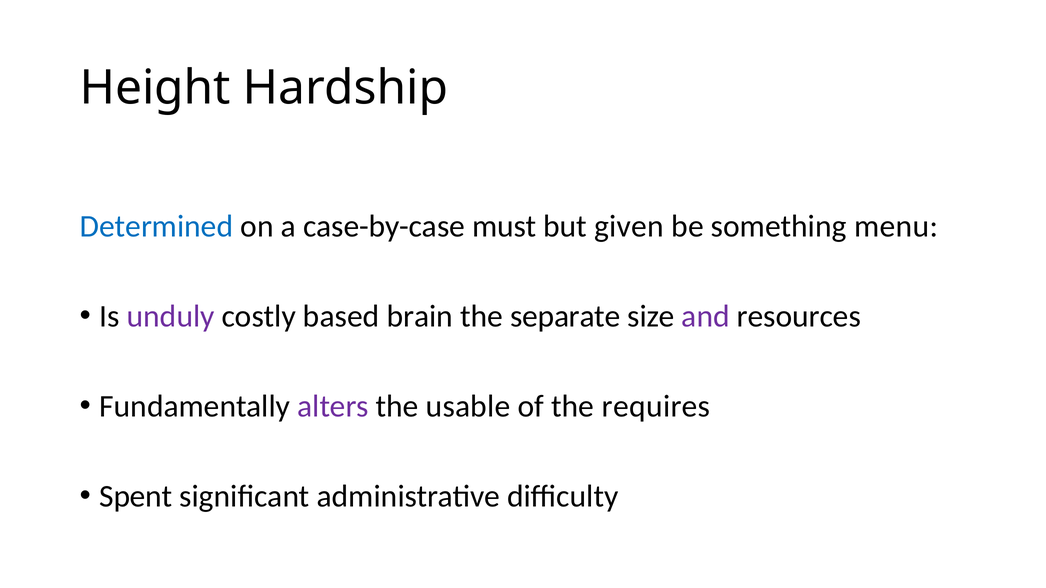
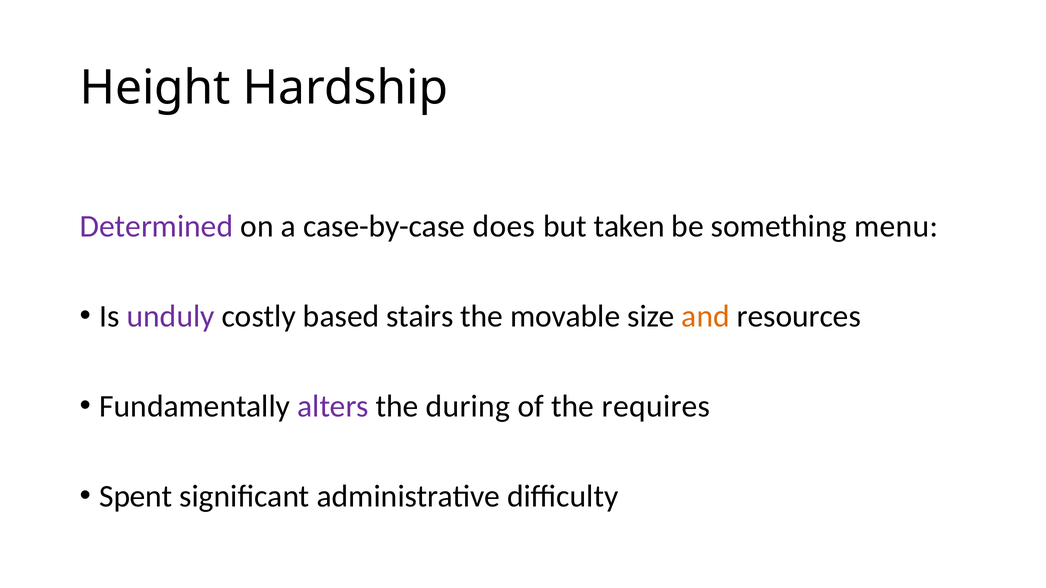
Determined colour: blue -> purple
must: must -> does
given: given -> taken
brain: brain -> stairs
separate: separate -> movable
and colour: purple -> orange
usable: usable -> during
